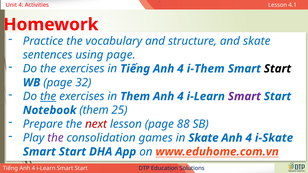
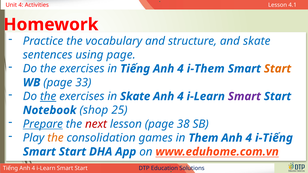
Start at (278, 69) colour: black -> orange
32: 32 -> 33
in Them: Them -> Skate
Notebook them: them -> shop
Prepare underline: none -> present
88: 88 -> 38
the at (55, 138) colour: purple -> orange
in Skate: Skate -> Them
i-Skate: i-Skate -> i-Tiếng
